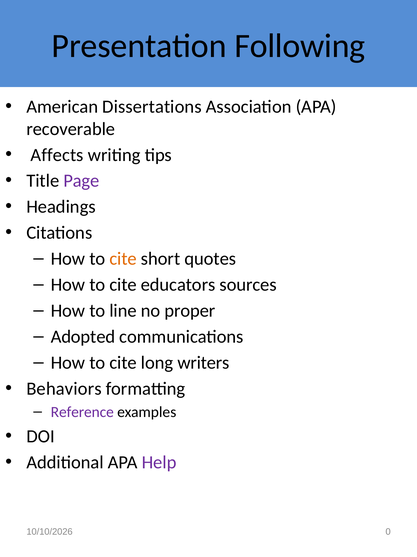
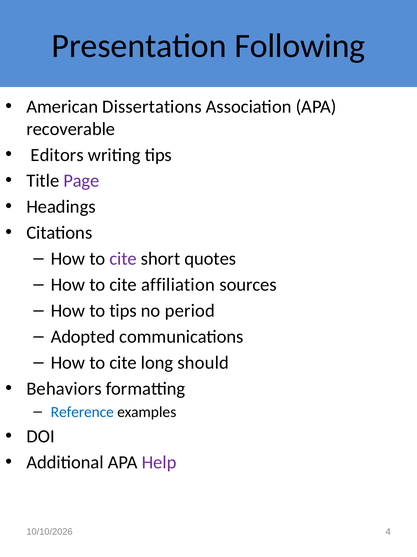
Affects: Affects -> Editors
cite at (123, 258) colour: orange -> purple
educators: educators -> affiliation
to line: line -> tips
proper: proper -> period
writers: writers -> should
Reference colour: purple -> blue
0: 0 -> 4
